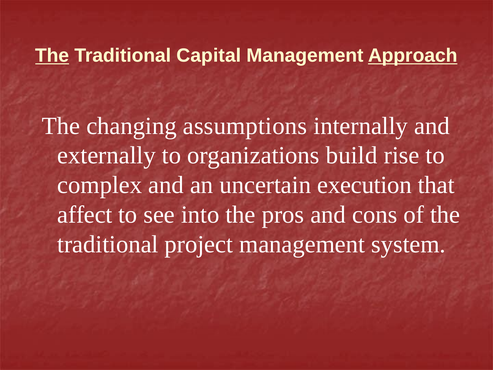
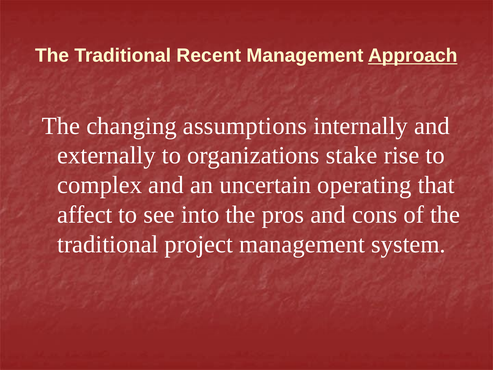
The at (52, 56) underline: present -> none
Capital: Capital -> Recent
build: build -> stake
execution: execution -> operating
